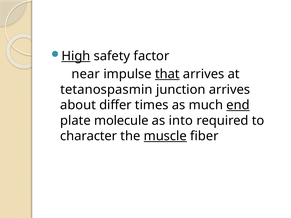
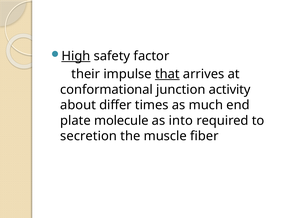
near: near -> their
tetanospasmin: tetanospasmin -> conformational
junction arrives: arrives -> activity
end underline: present -> none
character: character -> secretion
muscle underline: present -> none
